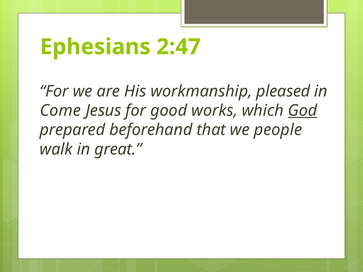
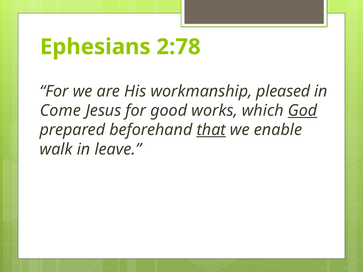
2:47: 2:47 -> 2:78
that underline: none -> present
people: people -> enable
great: great -> leave
